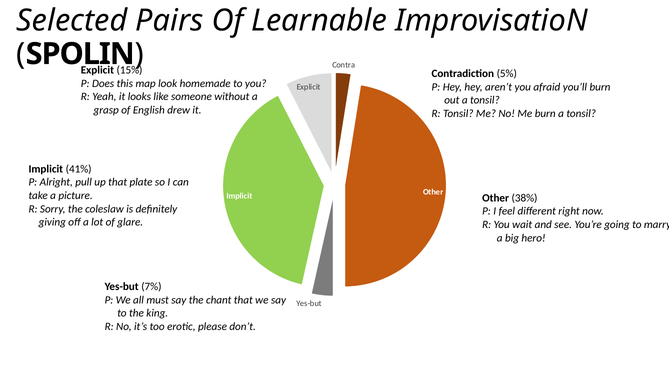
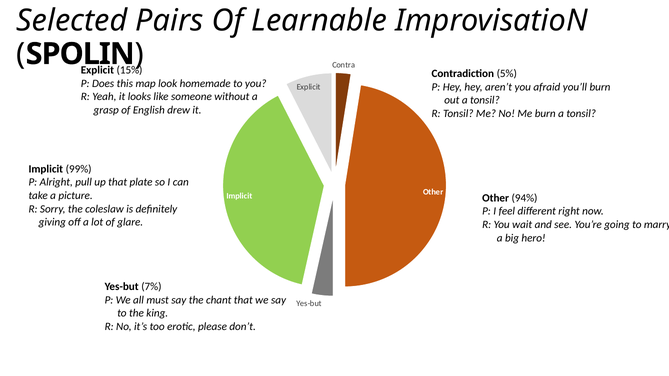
41%: 41% -> 99%
38%: 38% -> 94%
